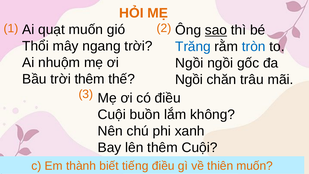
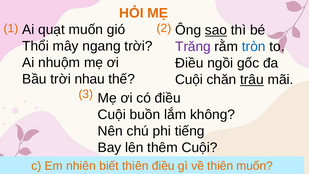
Trăng colour: blue -> purple
Ngồi at (189, 63): Ngồi -> Điều
trời thêm: thêm -> nhau
Ngồi at (189, 80): Ngồi -> Cuội
trâu underline: none -> present
xanh: xanh -> tiếng
thành: thành -> nhiên
biết tiếng: tiếng -> thiên
